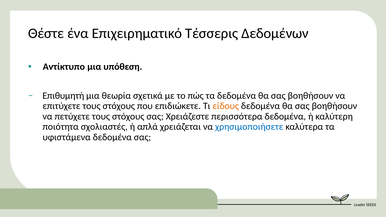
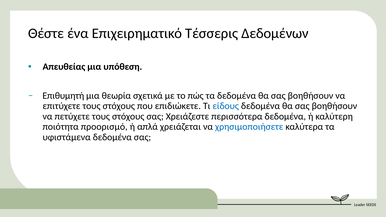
Αντίκτυπο: Αντίκτυπο -> Απευθείας
είδους colour: orange -> blue
σχολιαστές: σχολιαστές -> προορισμό
